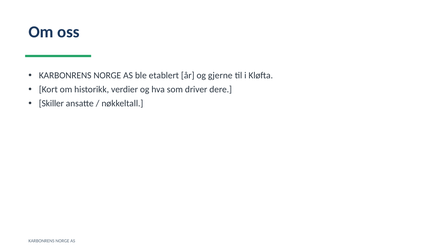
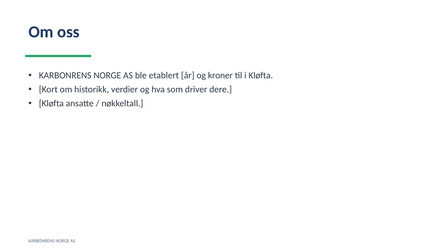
gjerne: gjerne -> kroner
Skiller at (51, 104): Skiller -> Kløfta
